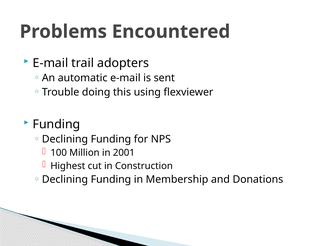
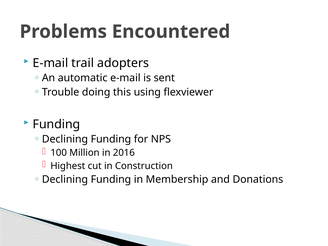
2001: 2001 -> 2016
